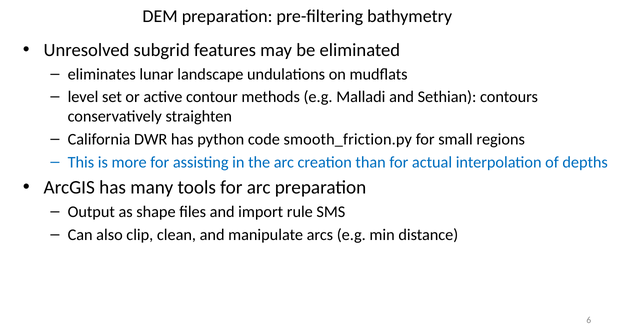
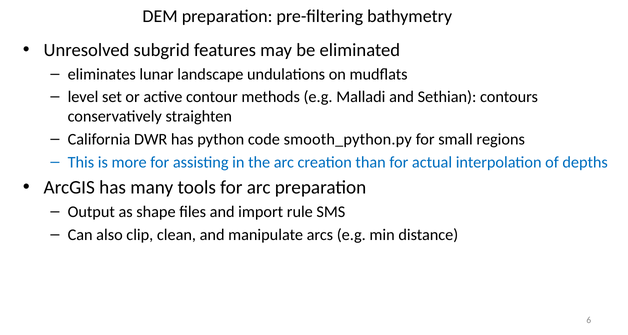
smooth_friction.py: smooth_friction.py -> smooth_python.py
